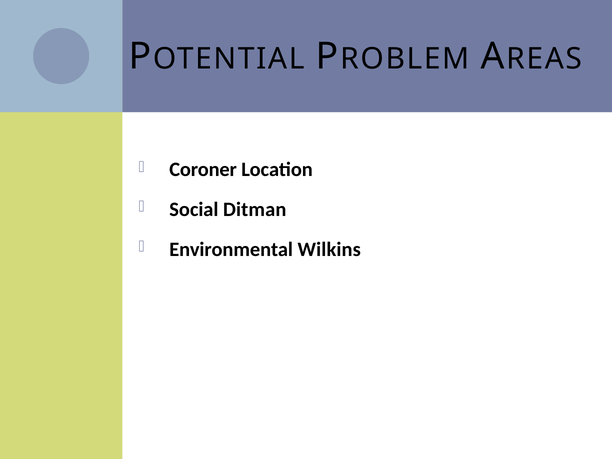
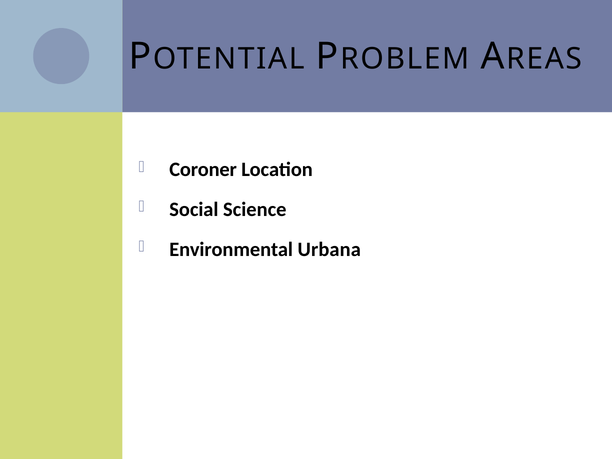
Ditman: Ditman -> Science
Wilkins: Wilkins -> Urbana
